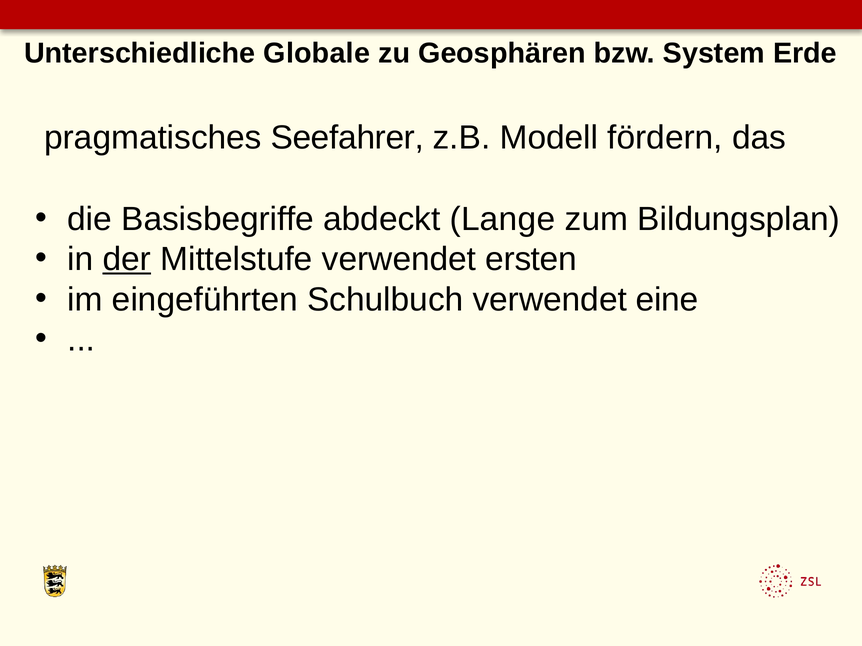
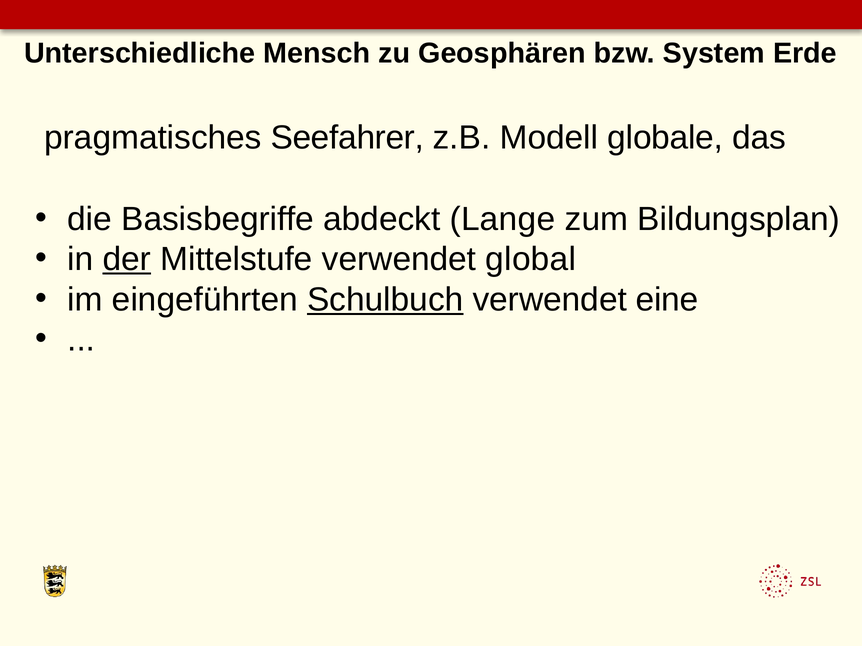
Globale: Globale -> Mensch
fördern: fördern -> globale
ersten: ersten -> global
Schulbuch underline: none -> present
